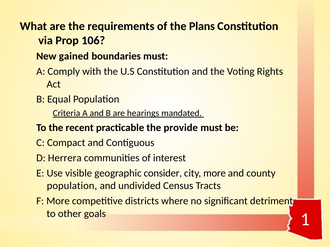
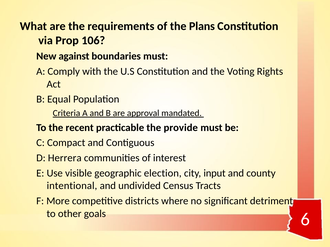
gained: gained -> against
hearings: hearings -> approval
consider: consider -> election
city more: more -> input
population at (72, 186): population -> intentional
1: 1 -> 6
